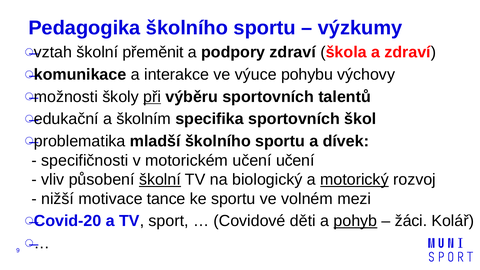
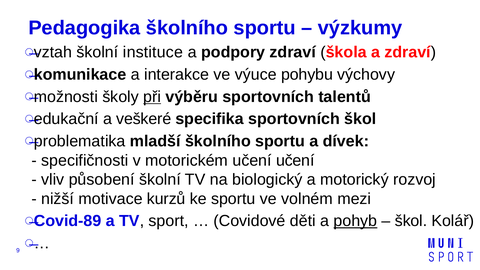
přeměnit: přeměnit -> instituce
školním: školním -> veškeré
školní at (160, 180) underline: present -> none
motorický underline: present -> none
tance: tance -> kurzů
Covid-20: Covid-20 -> Covid-89
žáci at (411, 221): žáci -> škol
